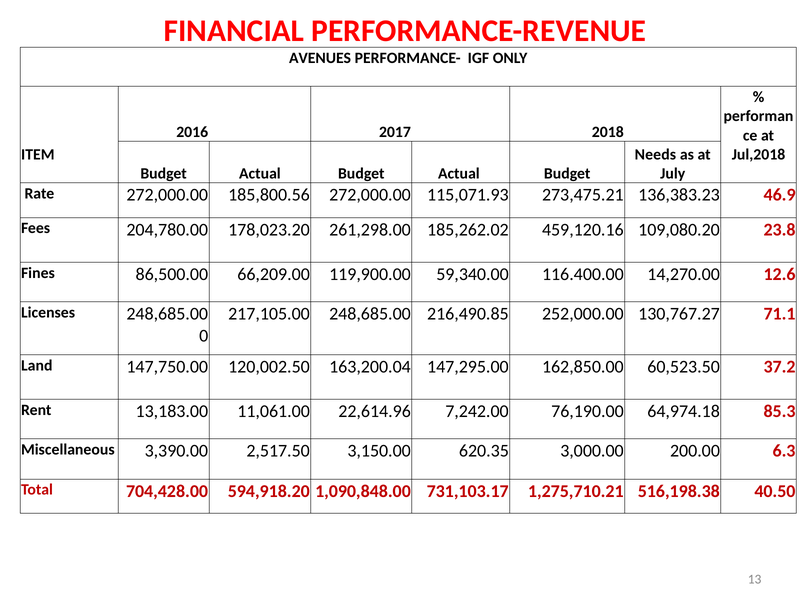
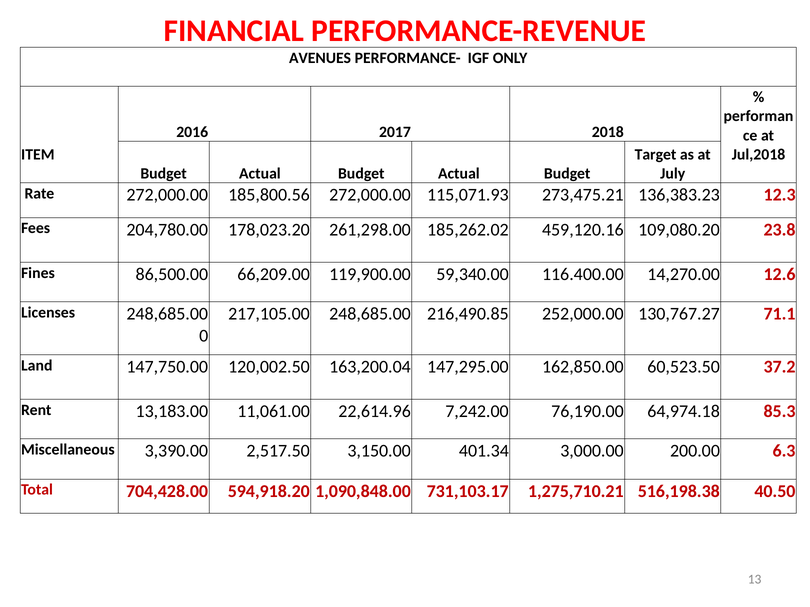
Needs: Needs -> Target
46.9: 46.9 -> 12.3
620.35: 620.35 -> 401.34
